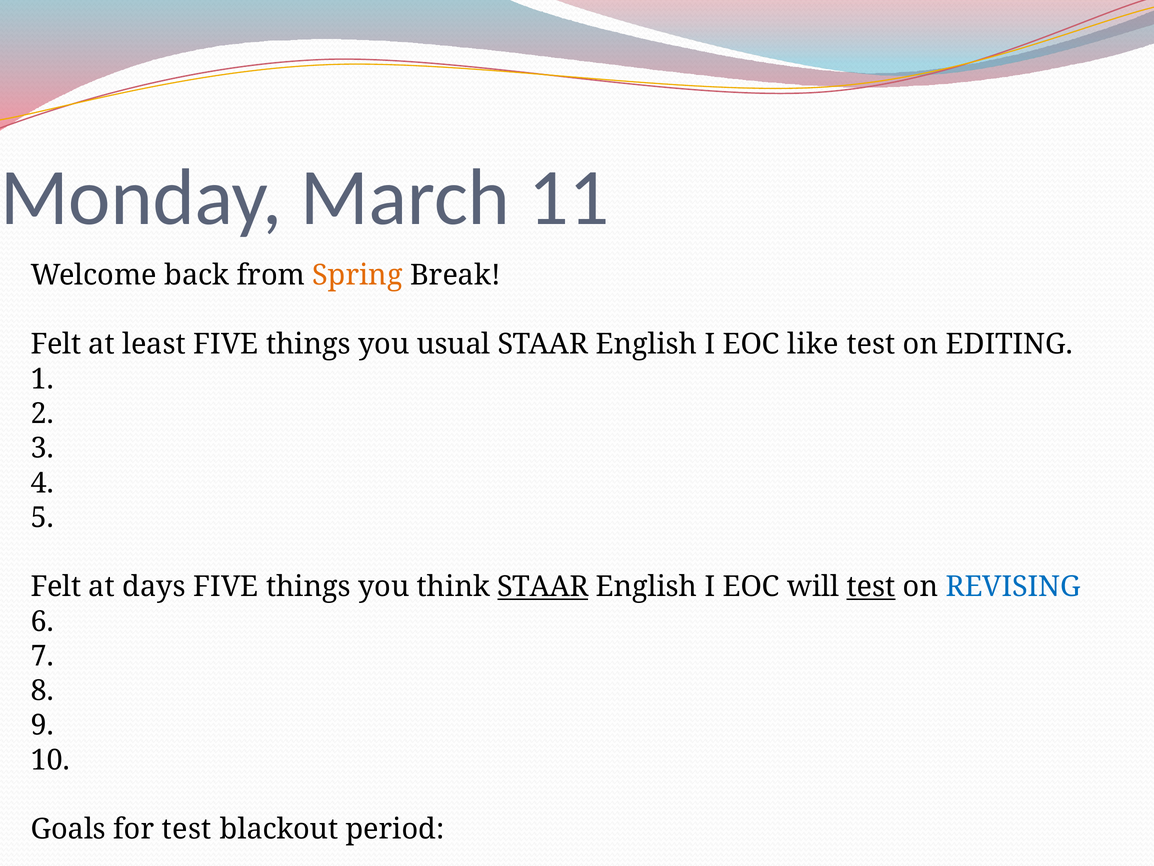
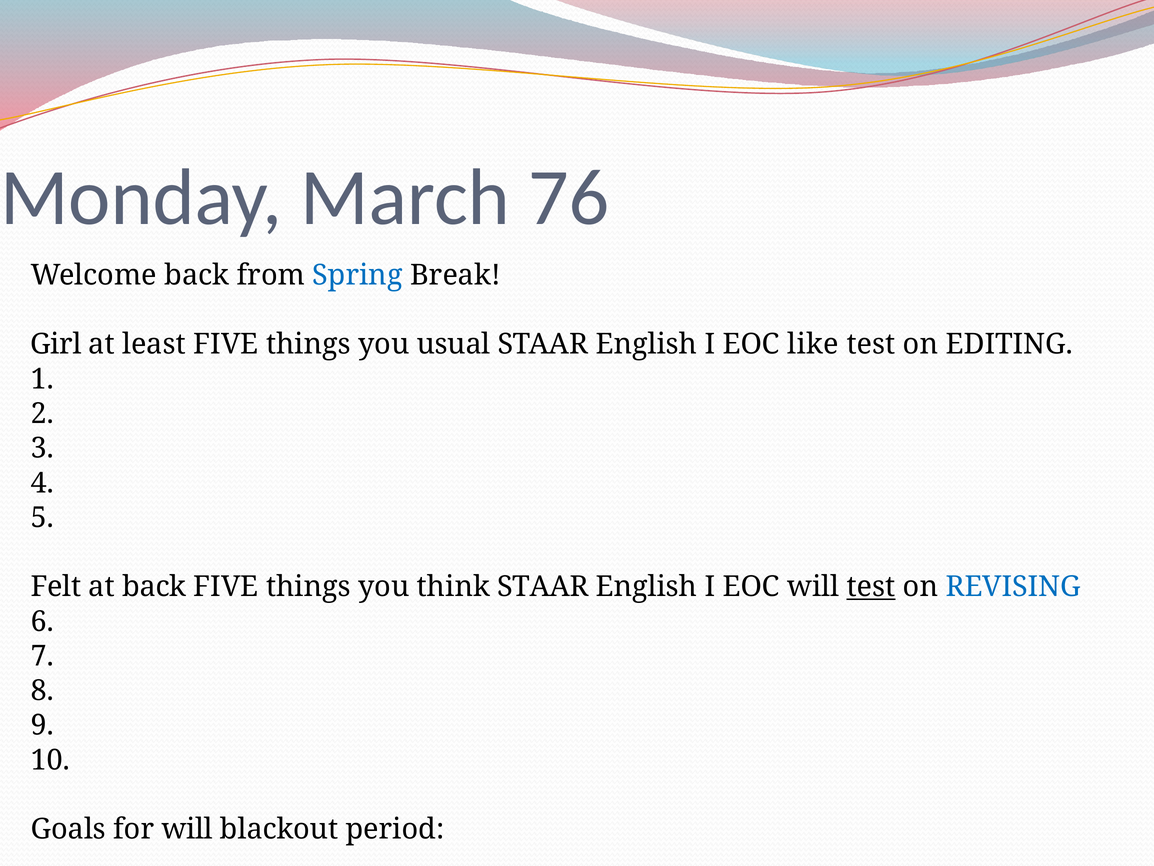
11: 11 -> 76
Spring colour: orange -> blue
Felt at (56, 344): Felt -> Girl
at days: days -> back
STAAR at (543, 587) underline: present -> none
for test: test -> will
